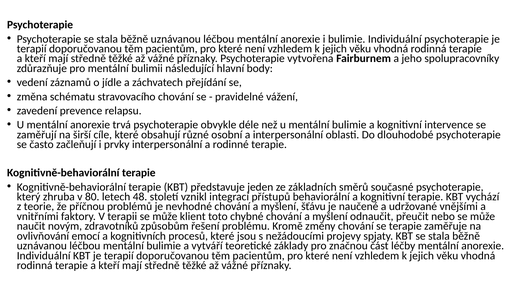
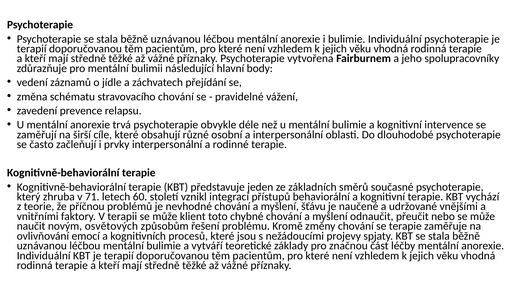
80: 80 -> 71
48: 48 -> 60
zdravotníků: zdravotníků -> osvětových
